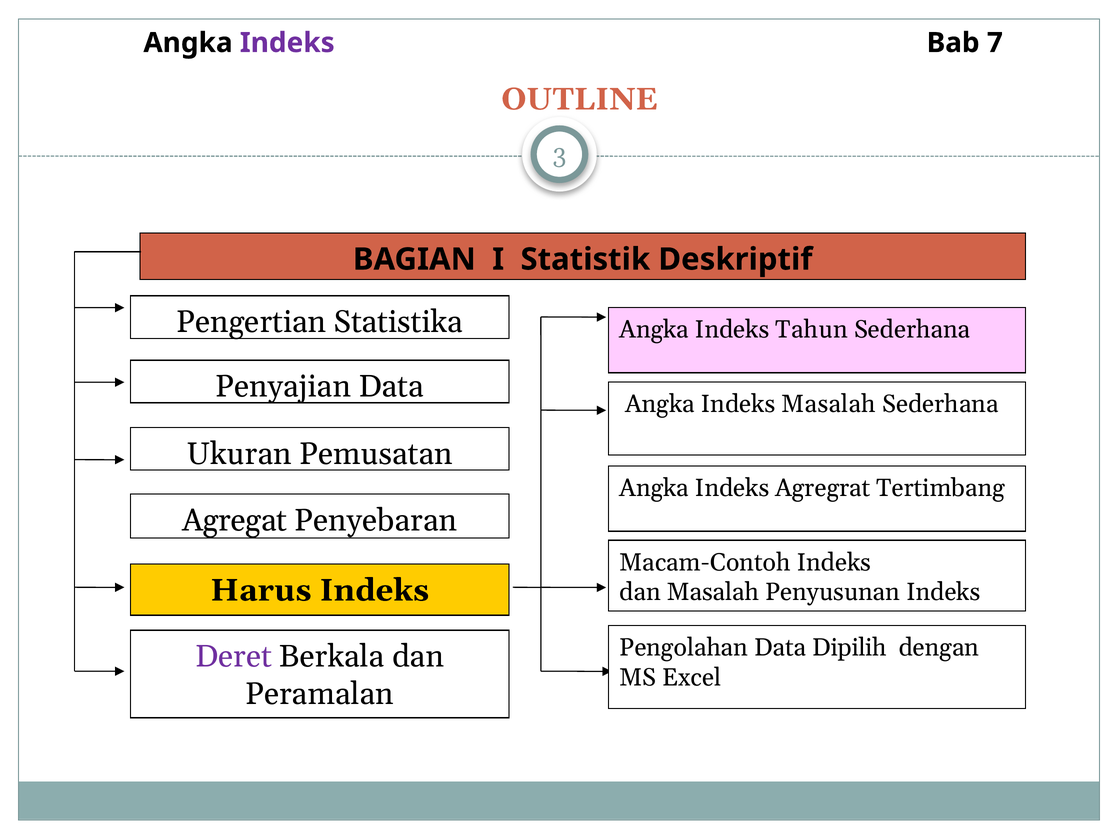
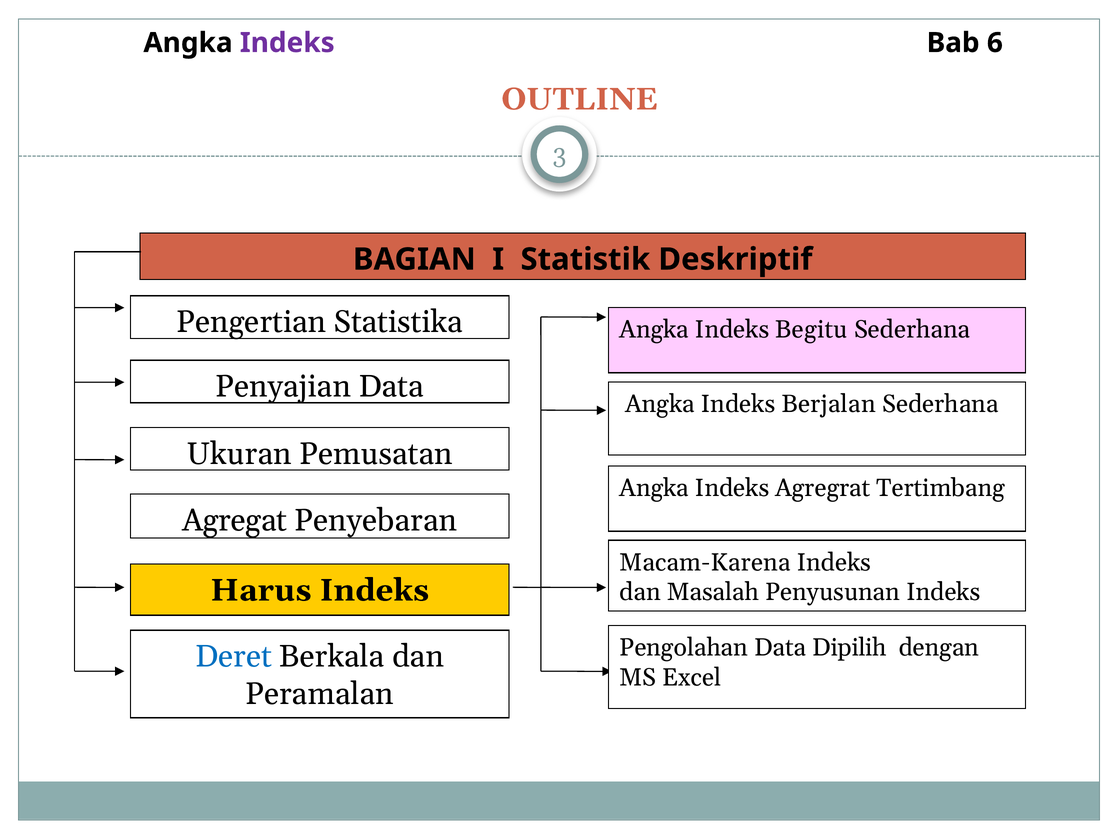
7: 7 -> 6
Tahun: Tahun -> Begitu
Indeks Masalah: Masalah -> Berjalan
Macam-Contoh: Macam-Contoh -> Macam-Karena
Deret colour: purple -> blue
